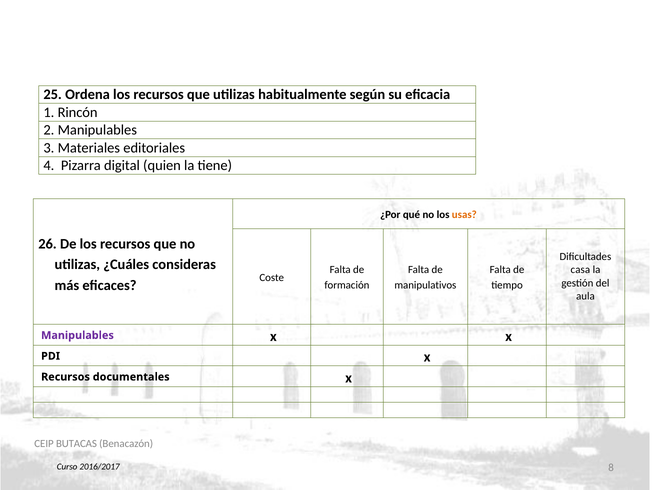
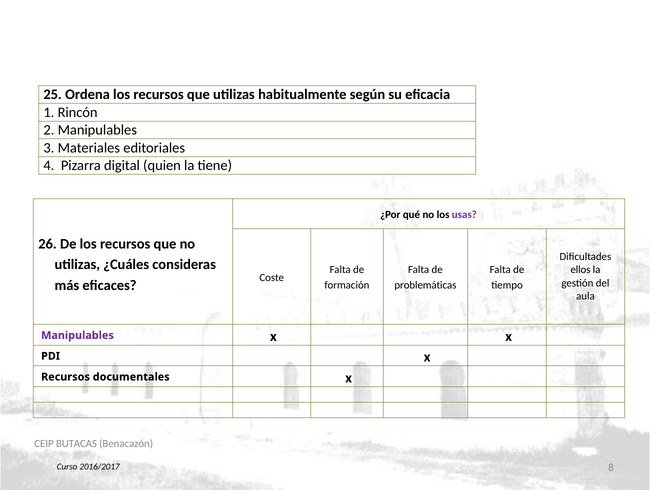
usas colour: orange -> purple
casa: casa -> ellos
manipulativos: manipulativos -> problemáticas
